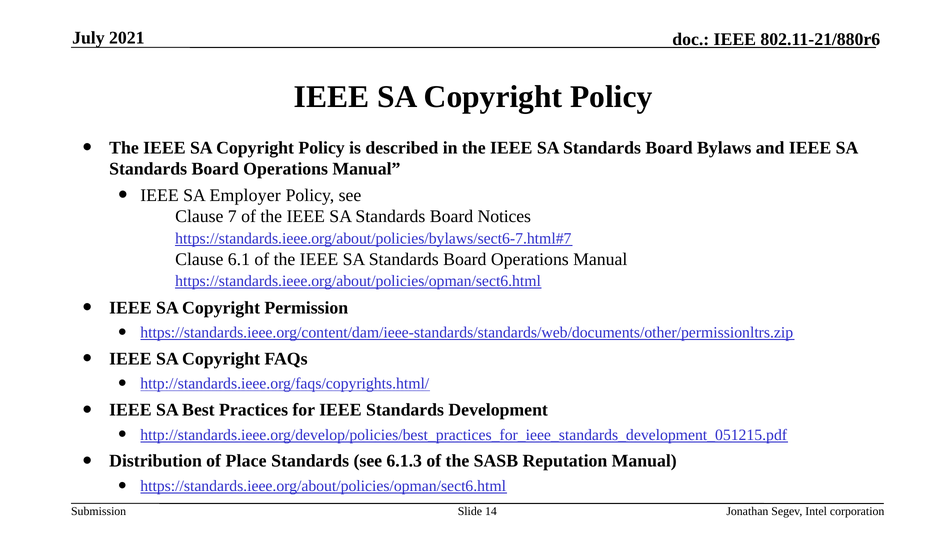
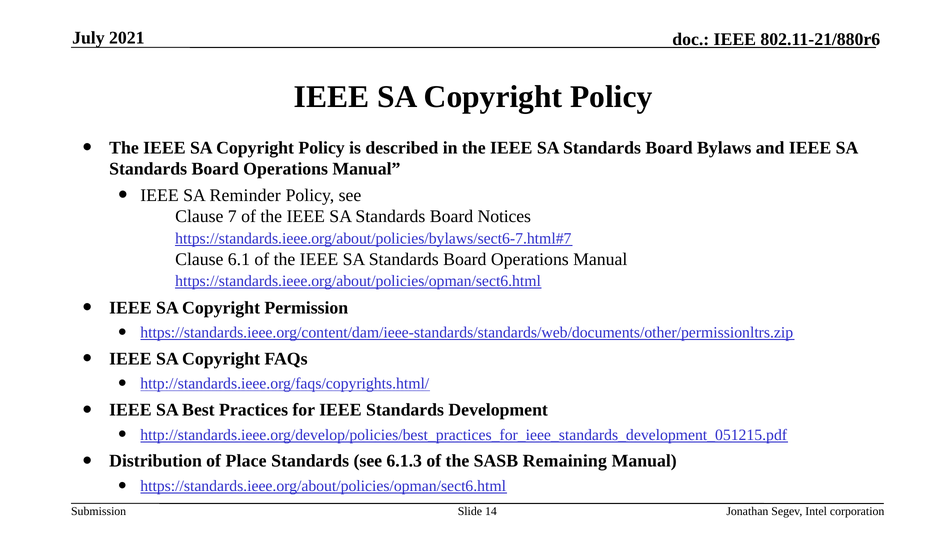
Employer: Employer -> Reminder
Reputation: Reputation -> Remaining
